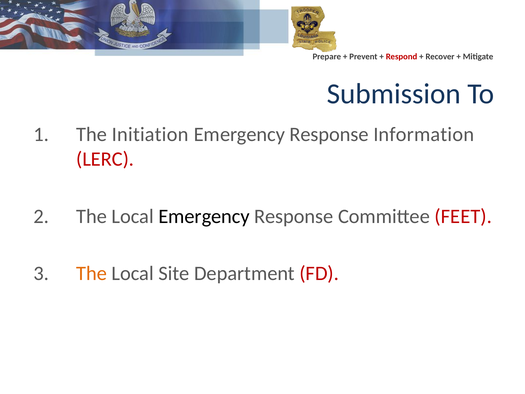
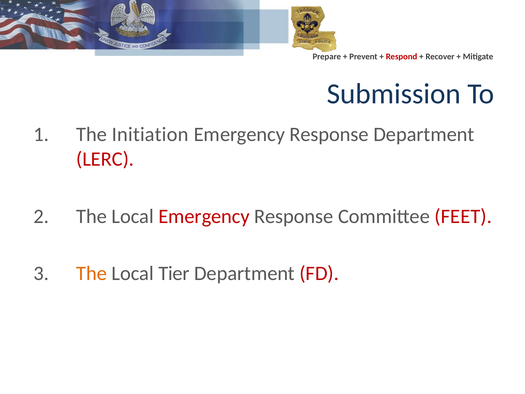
Response Information: Information -> Department
Emergency at (204, 216) colour: black -> red
Site: Site -> Tier
